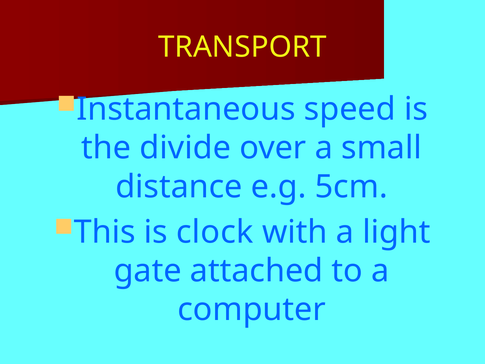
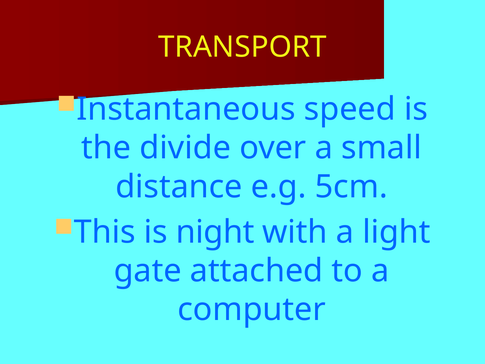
clock: clock -> night
